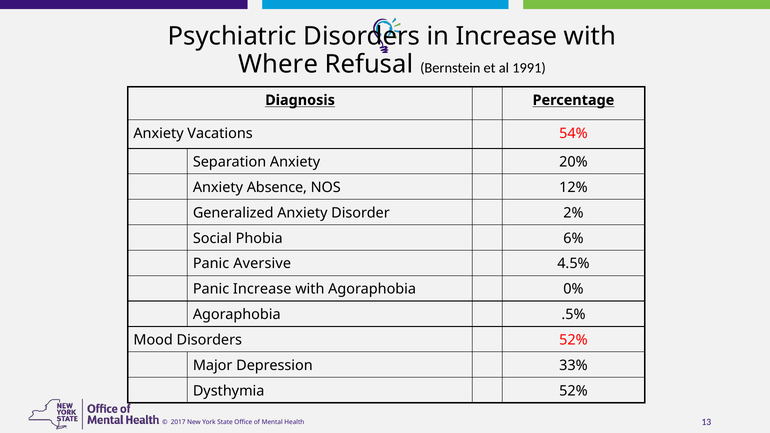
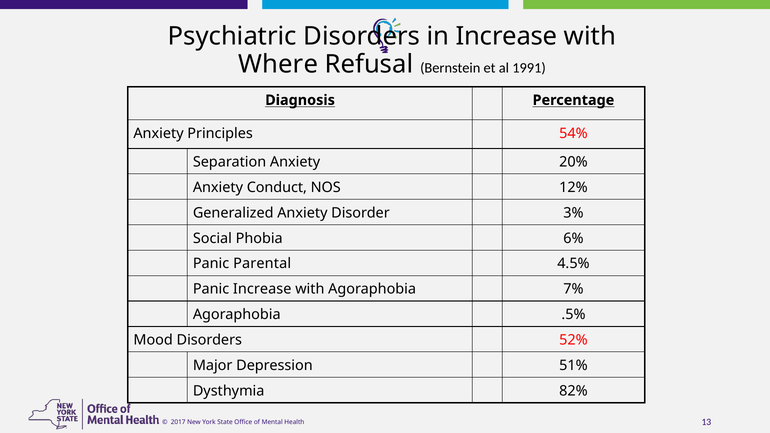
Vacations: Vacations -> Principles
Absence: Absence -> Conduct
2%: 2% -> 3%
Aversive: Aversive -> Parental
0%: 0% -> 7%
33%: 33% -> 51%
Dysthymia 52%: 52% -> 82%
